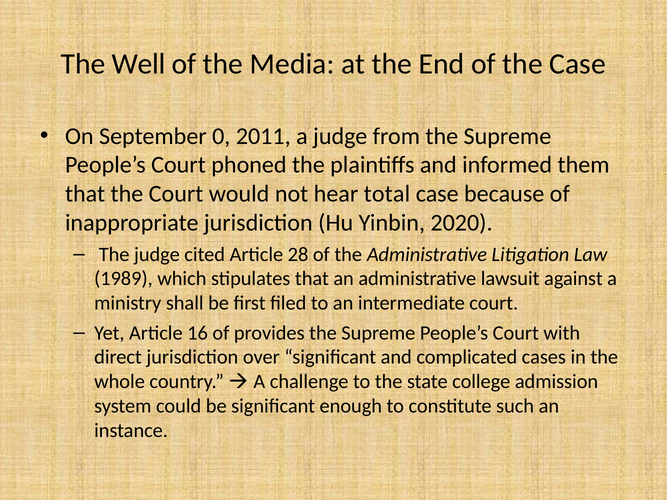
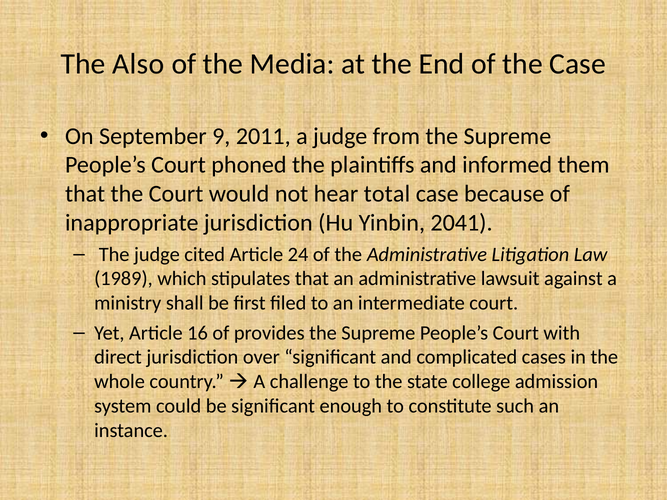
Well: Well -> Also
0: 0 -> 9
2020: 2020 -> 2041
28: 28 -> 24
